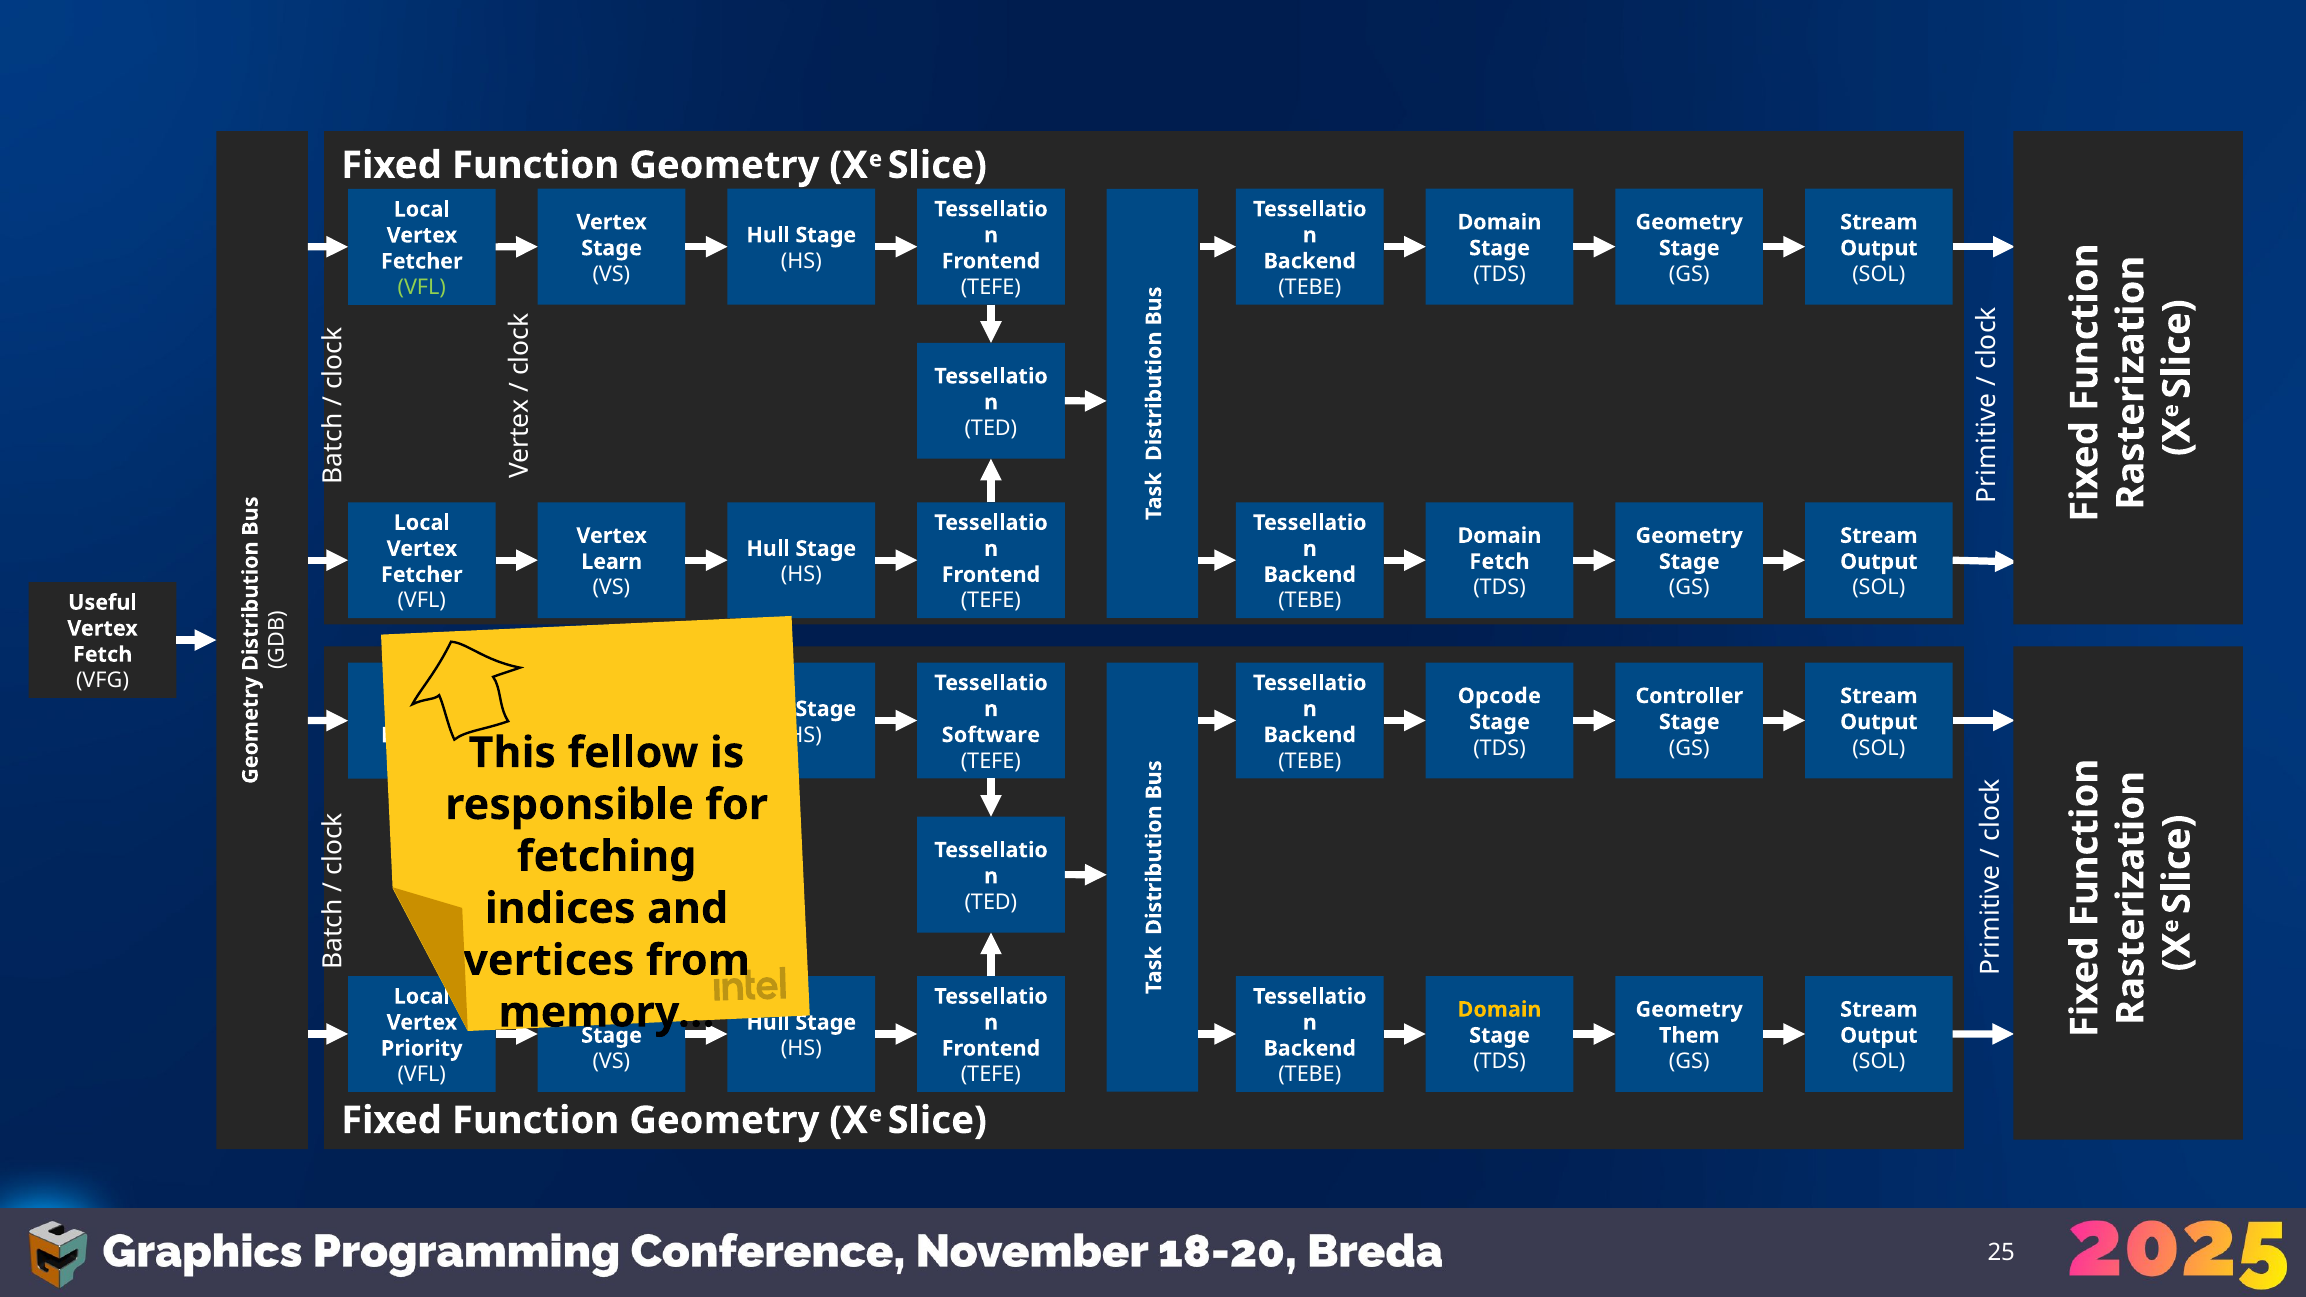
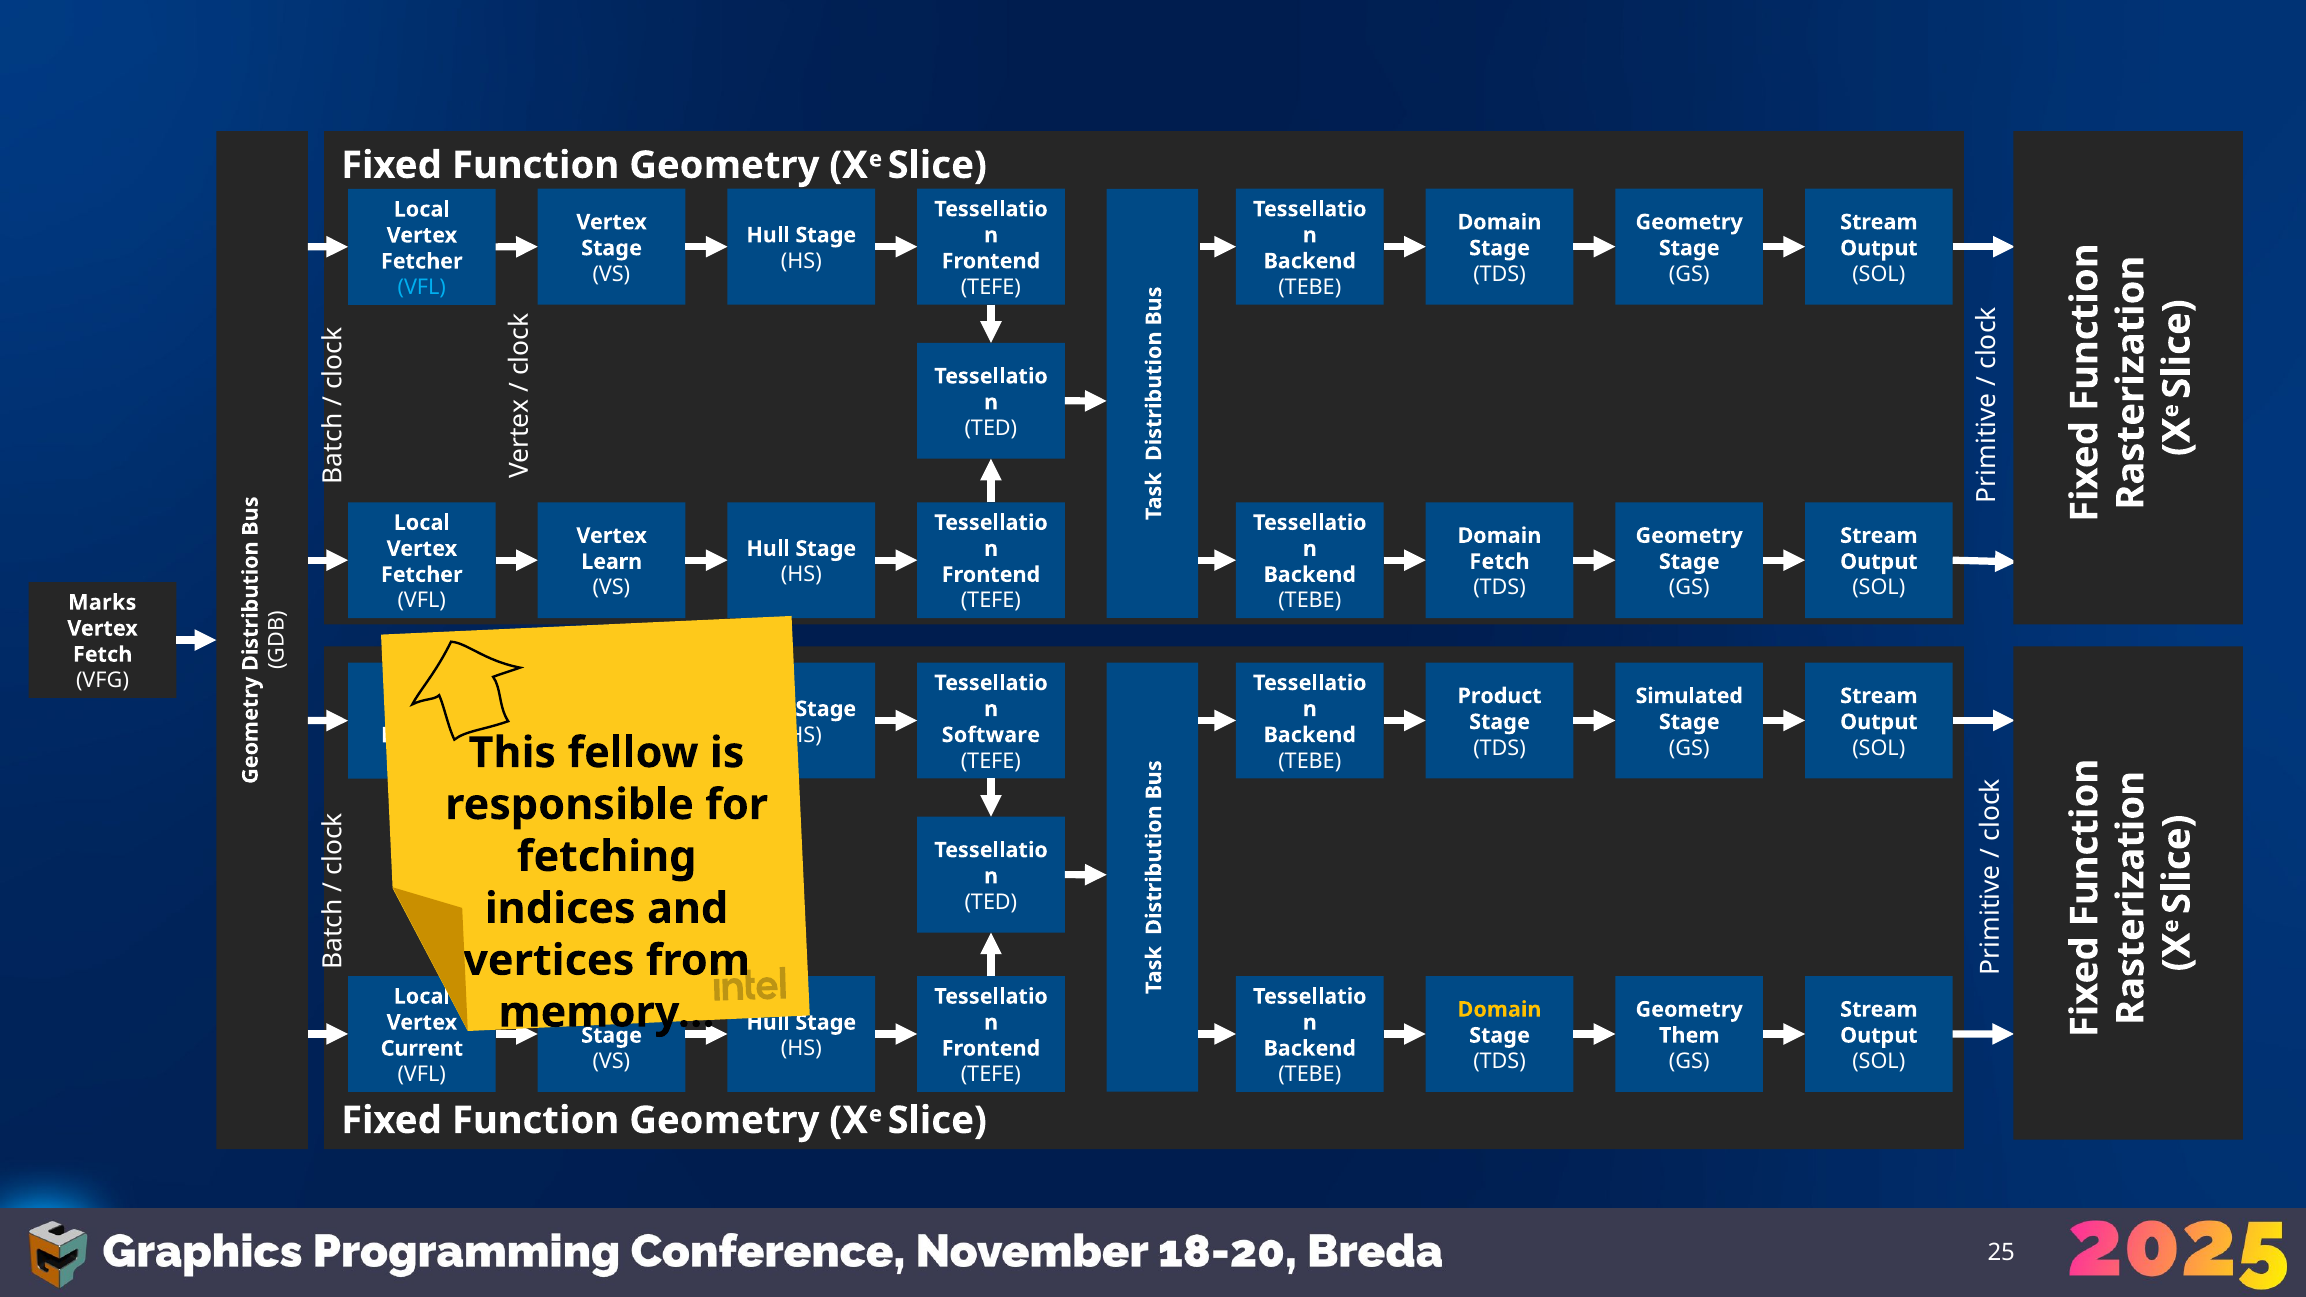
VFL at (422, 287) colour: light green -> light blue
Useful: Useful -> Marks
Opcode: Opcode -> Product
Controller: Controller -> Simulated
Priority: Priority -> Current
